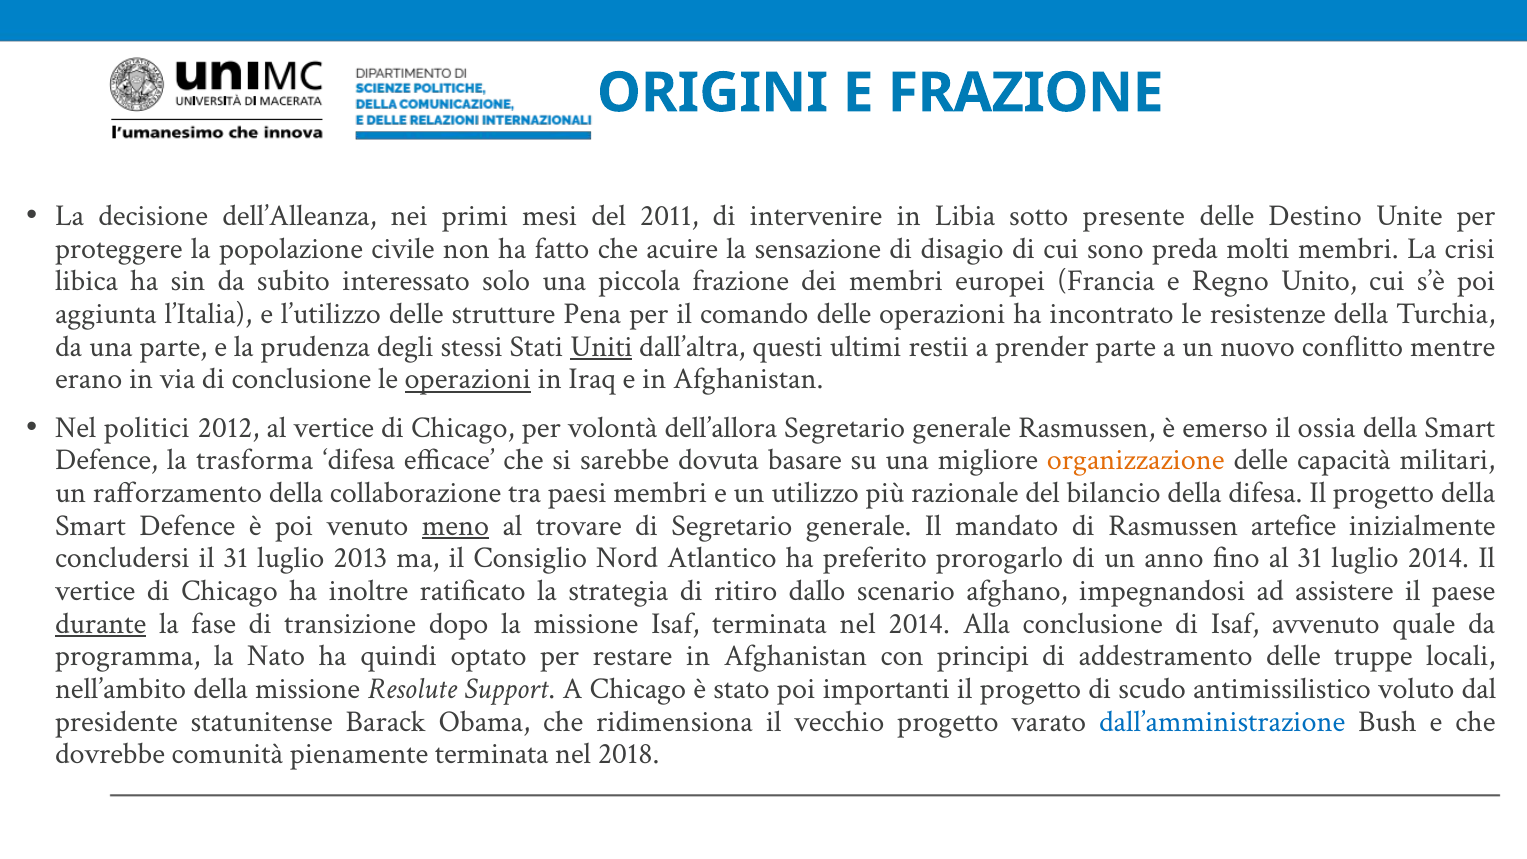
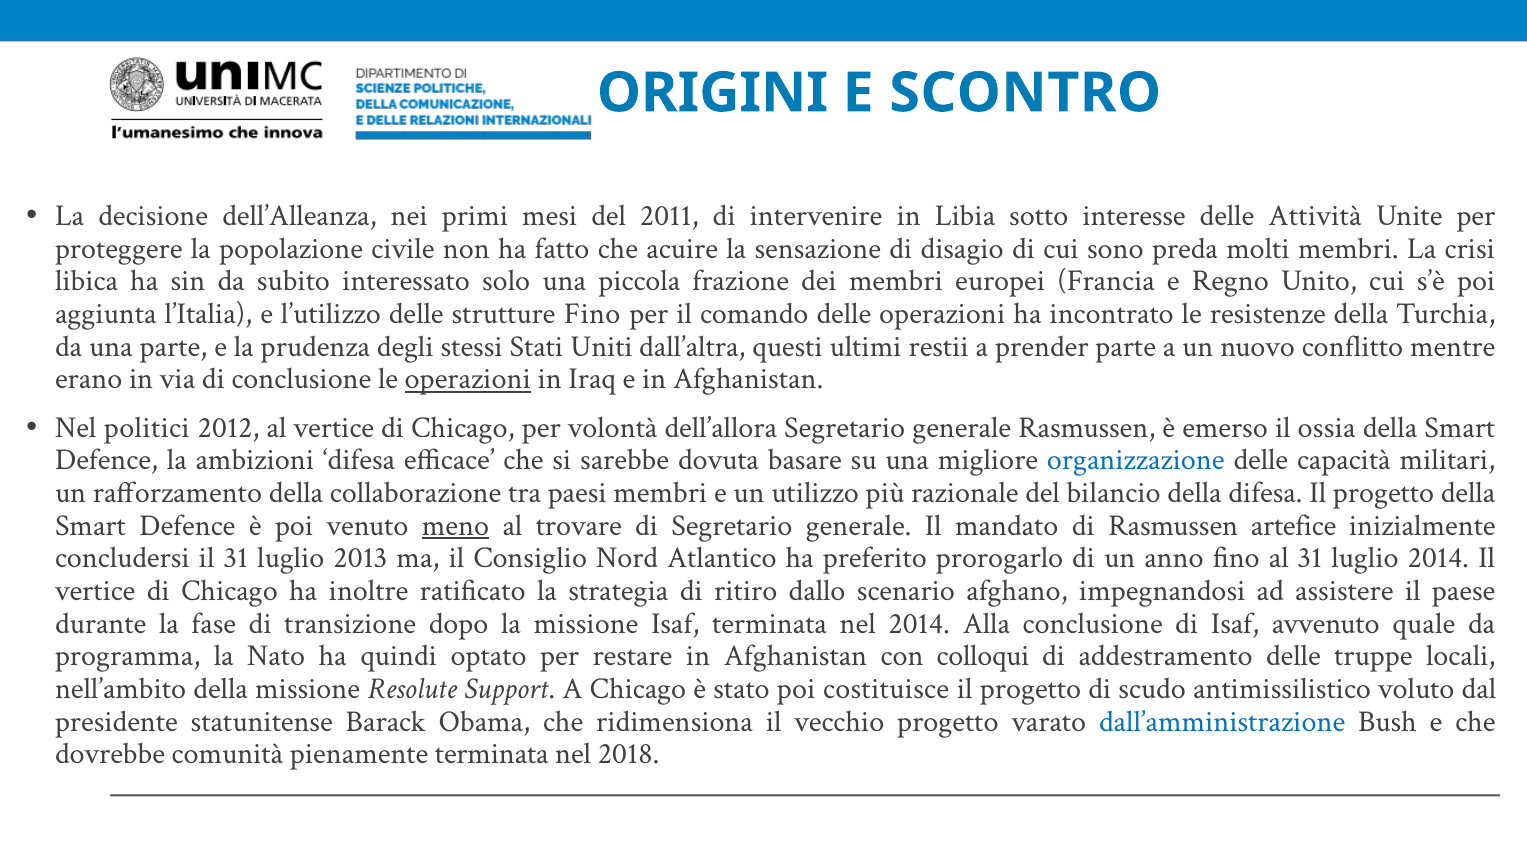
E FRAZIONE: FRAZIONE -> SCONTRO
presente: presente -> interesse
Destino: Destino -> Attività
strutture Pena: Pena -> Fino
Uniti underline: present -> none
trasforma: trasforma -> ambizioni
organizzazione colour: orange -> blue
durante underline: present -> none
principi: principi -> colloqui
importanti: importanti -> costituisce
